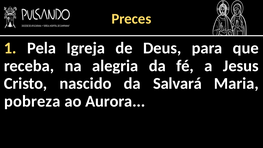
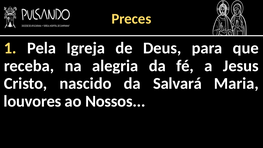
pobreza: pobreza -> louvores
Aurora: Aurora -> Nossos
